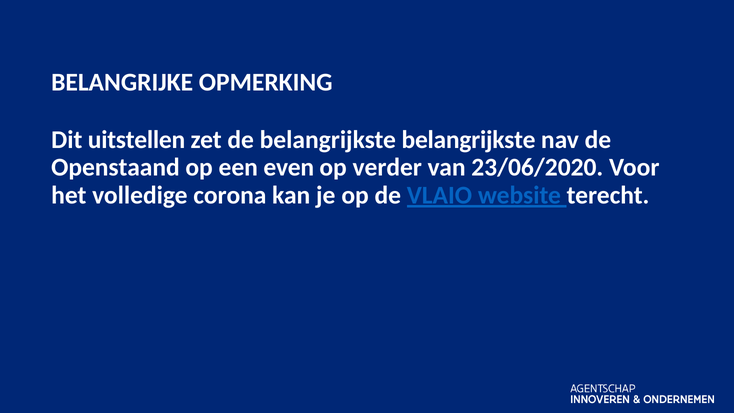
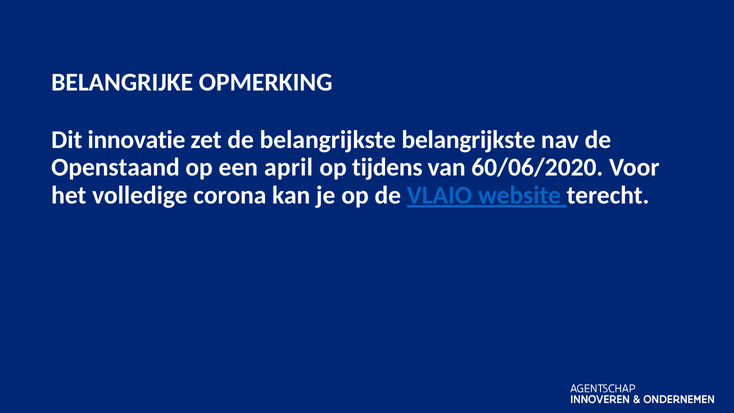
uitstellen: uitstellen -> innovatie
even: even -> april
verder: verder -> tijdens
23/06/2020: 23/06/2020 -> 60/06/2020
